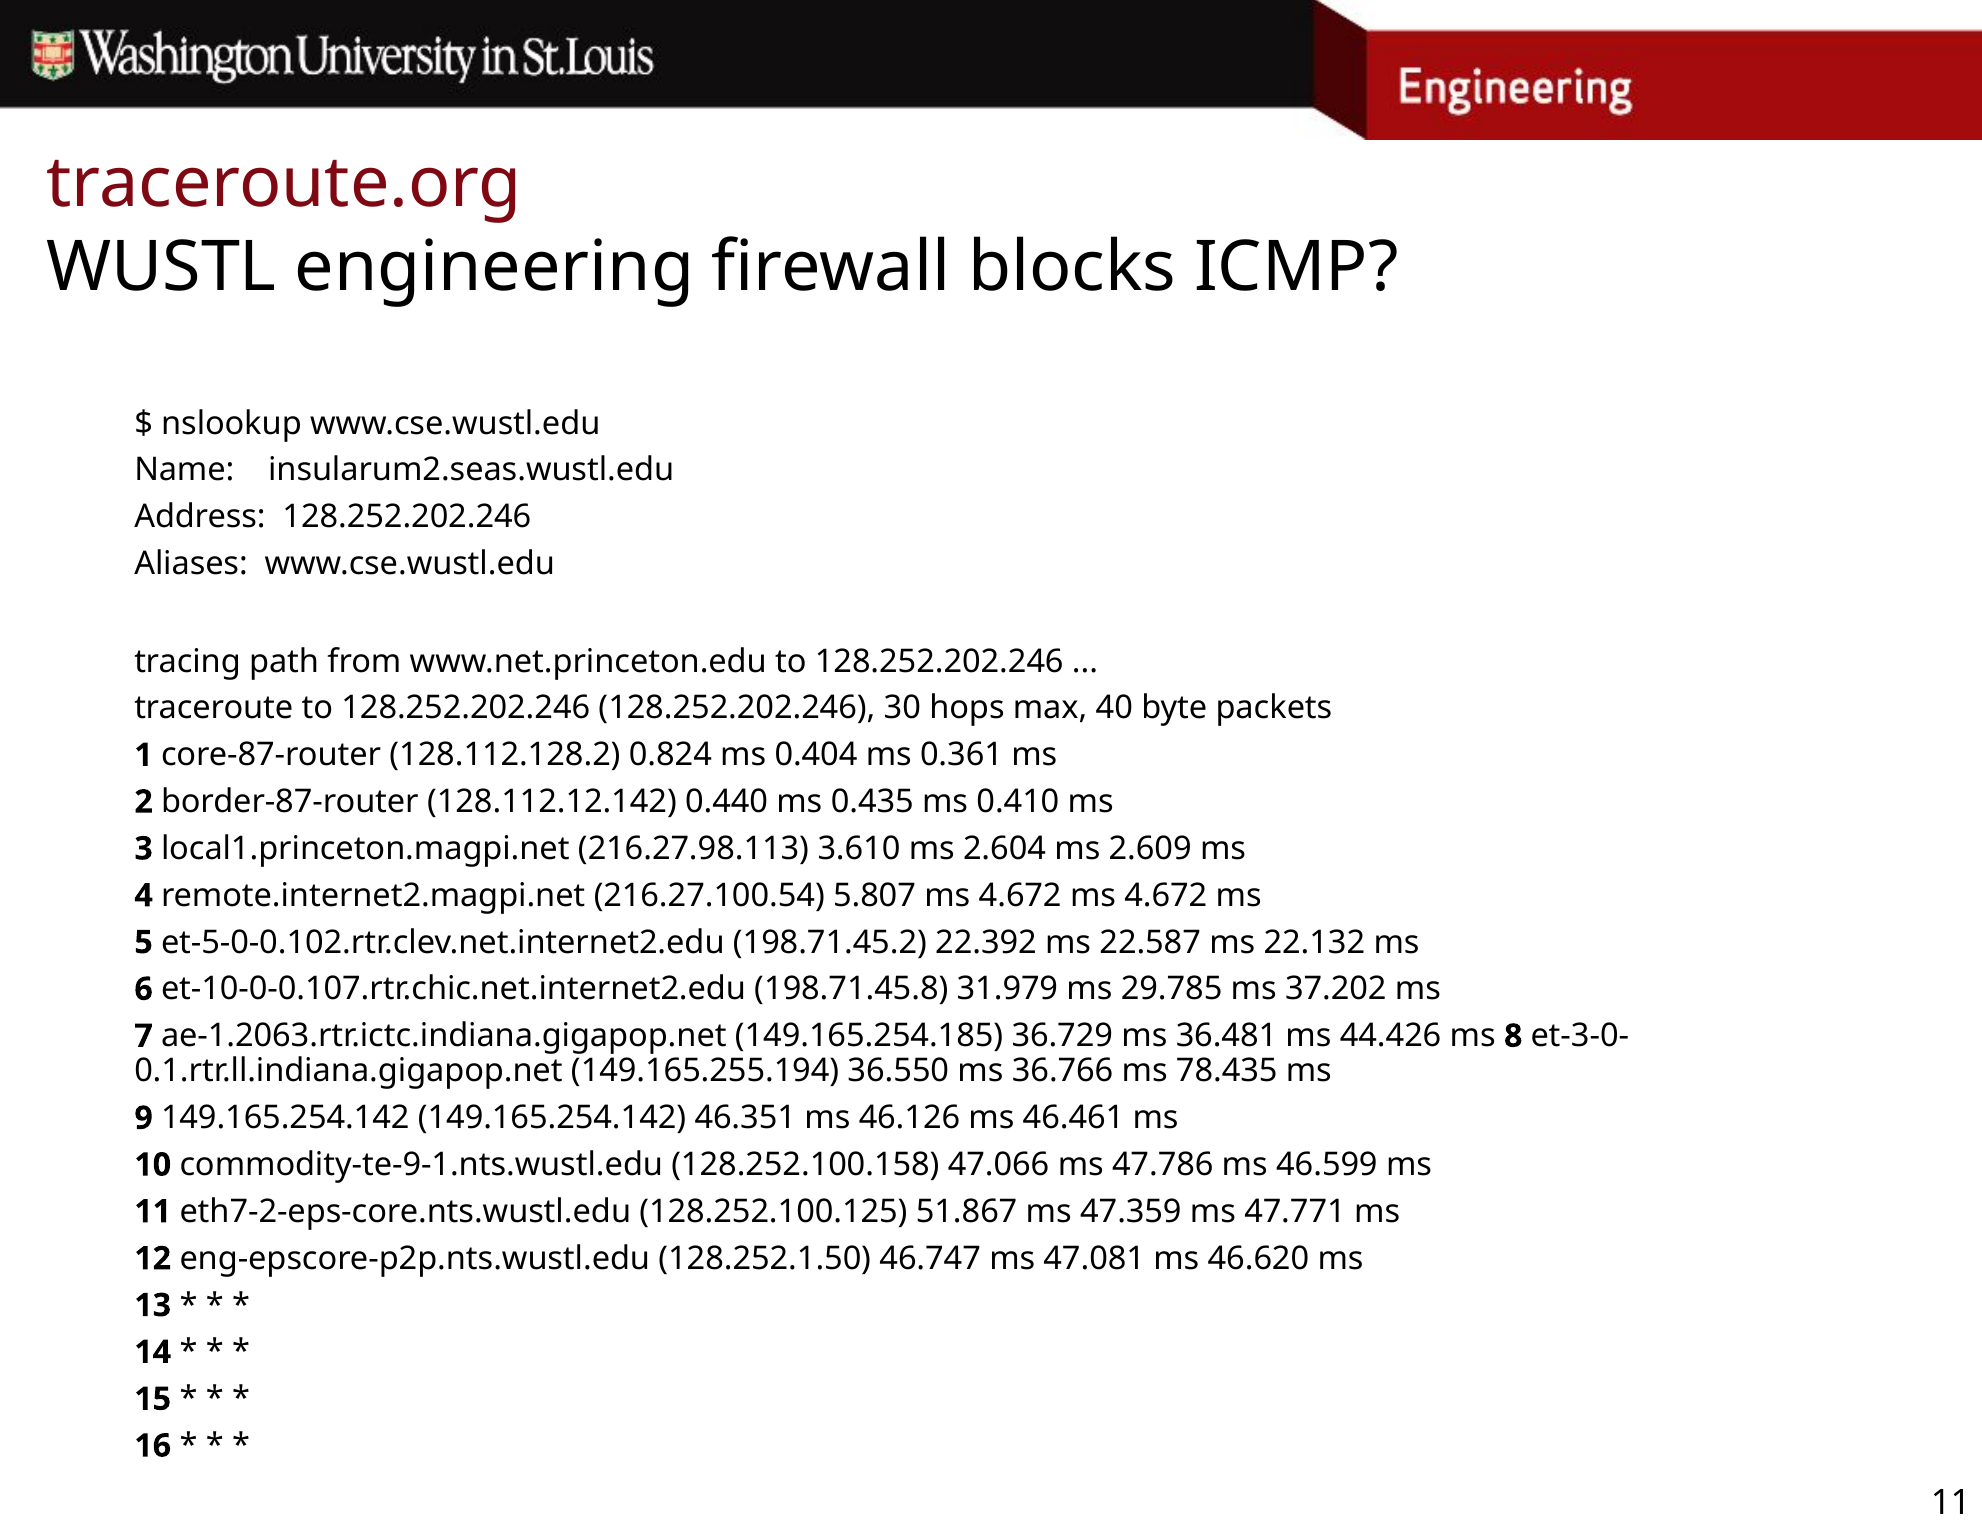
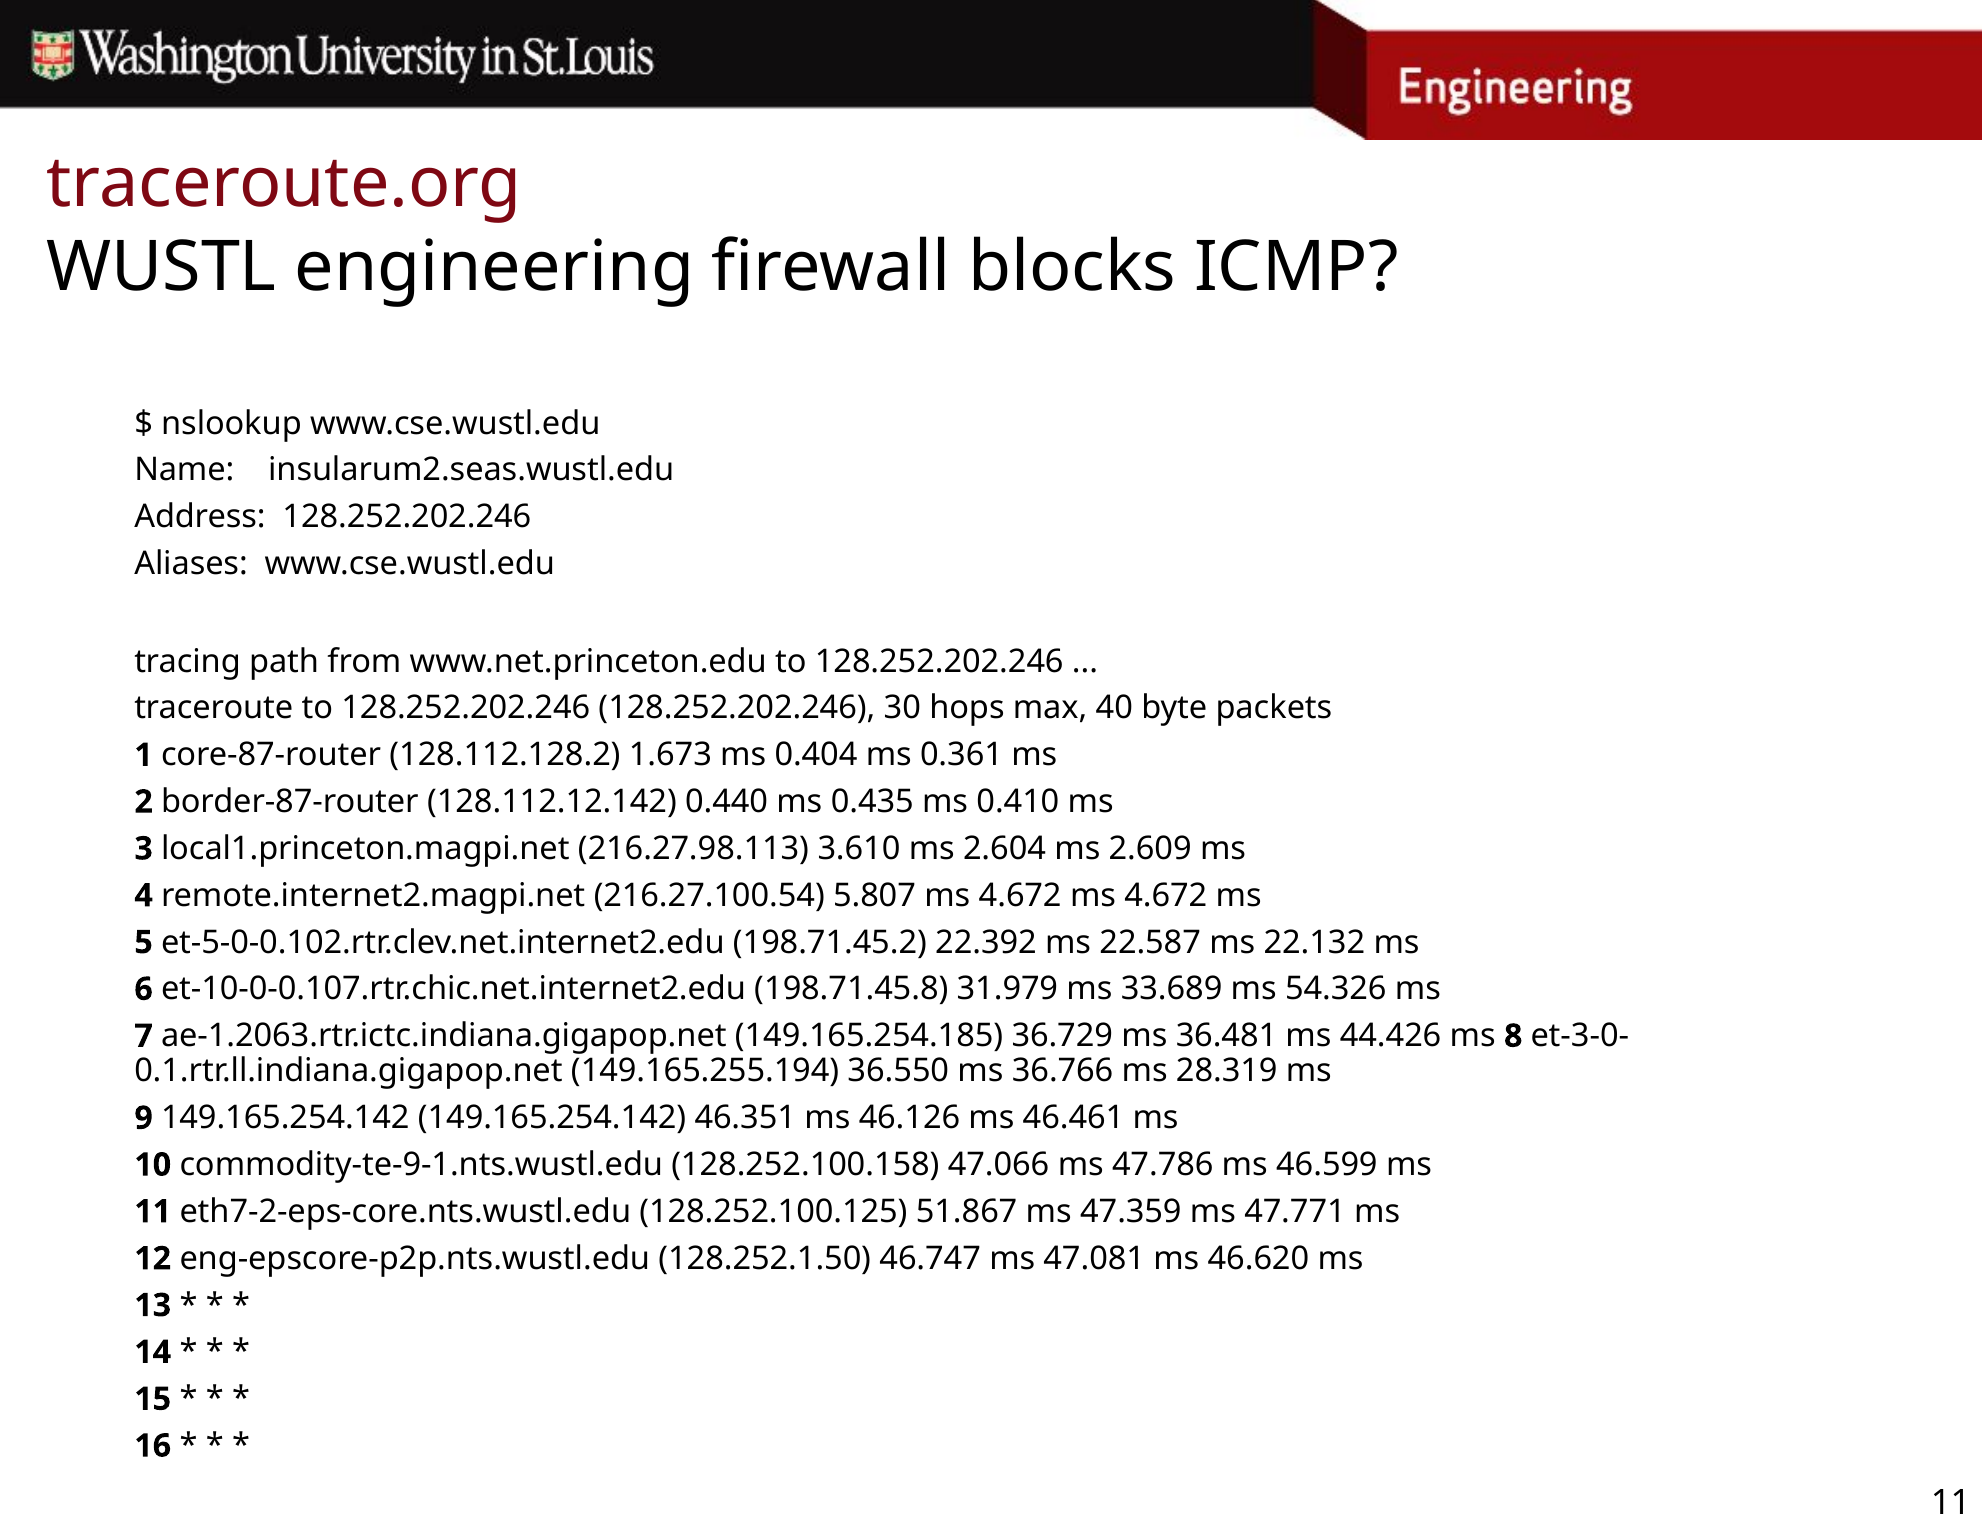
0.824: 0.824 -> 1.673
29.785: 29.785 -> 33.689
37.202: 37.202 -> 54.326
78.435: 78.435 -> 28.319
